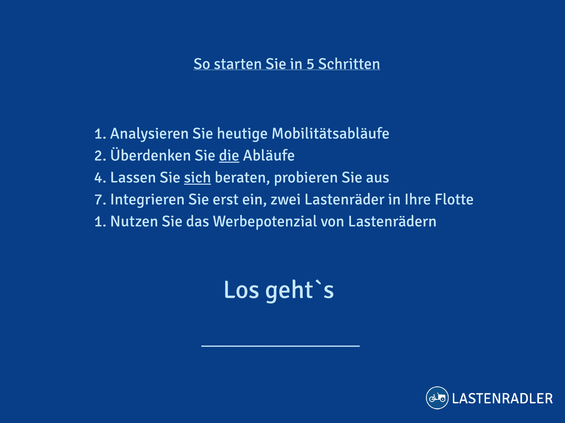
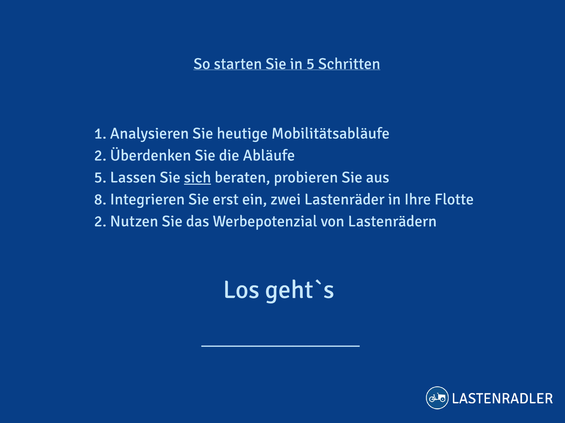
die underline: present -> none
3 4: 4 -> 5
7: 7 -> 8
5 1: 1 -> 2
